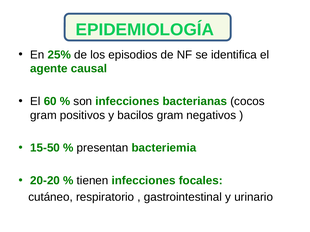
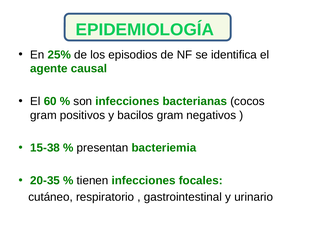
15-50: 15-50 -> 15-38
20-20: 20-20 -> 20-35
